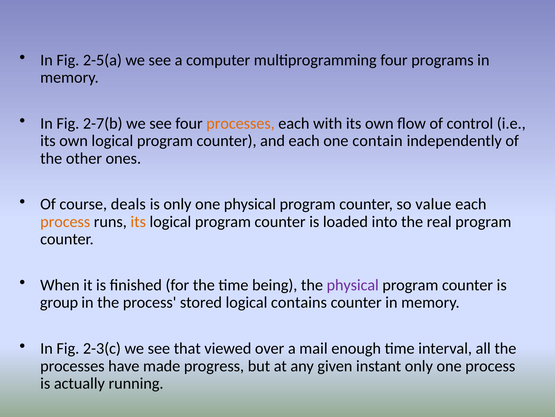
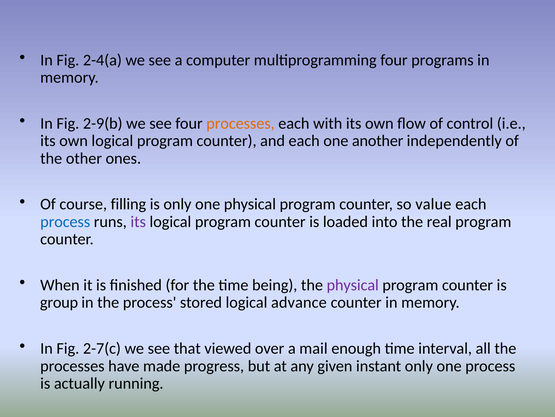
2-5(a: 2-5(a -> 2-4(a
2-7(b: 2-7(b -> 2-9(b
contain: contain -> another
deals: deals -> filling
process at (65, 221) colour: orange -> blue
its at (138, 221) colour: orange -> purple
contains: contains -> advance
2-3(c: 2-3(c -> 2-7(c
